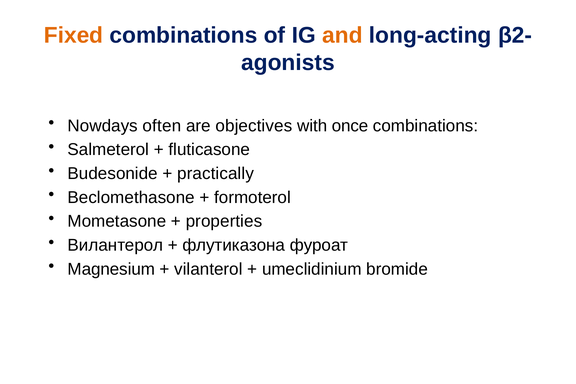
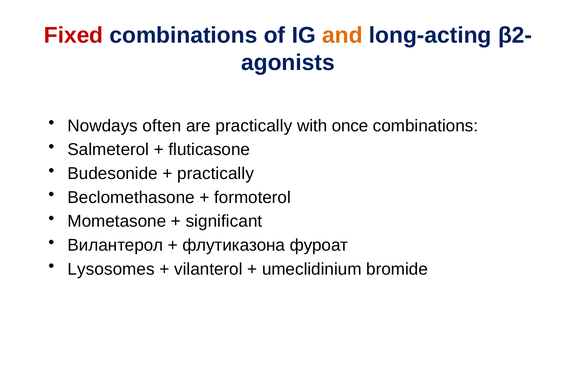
Fixed colour: orange -> red
are objectives: objectives -> practically
properties: properties -> significant
Magnesium: Magnesium -> Lysosomes
